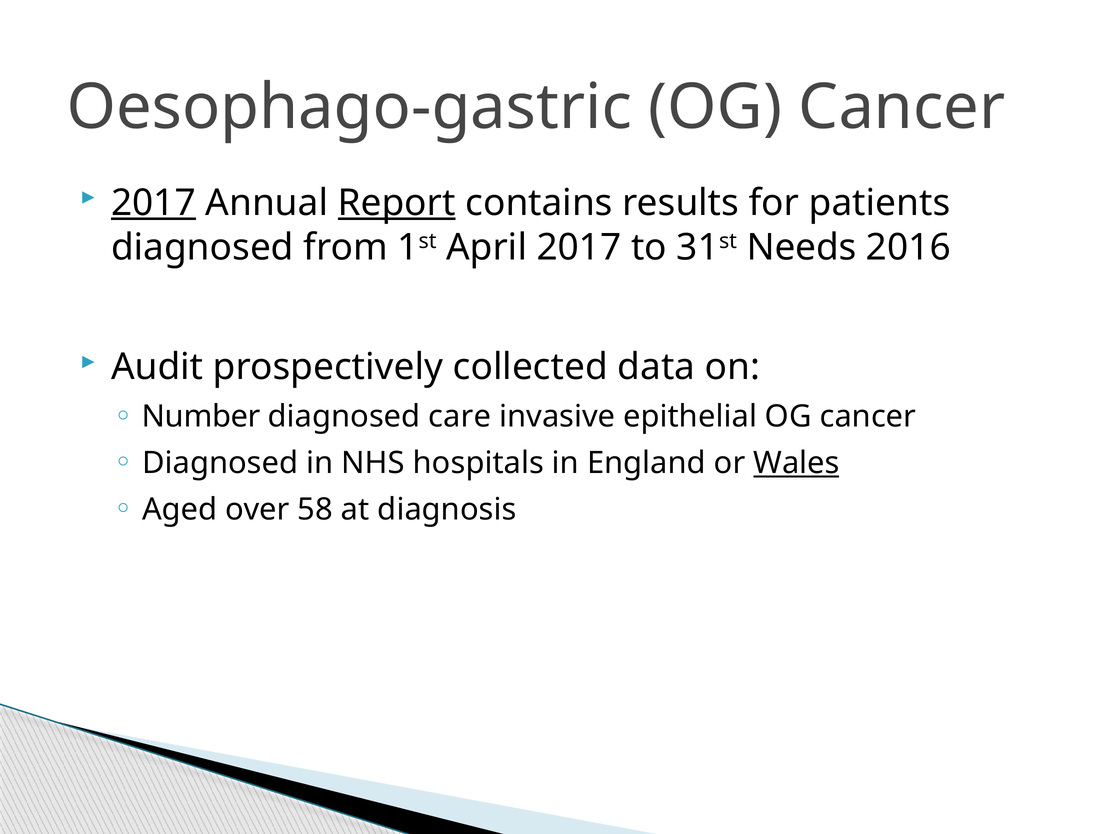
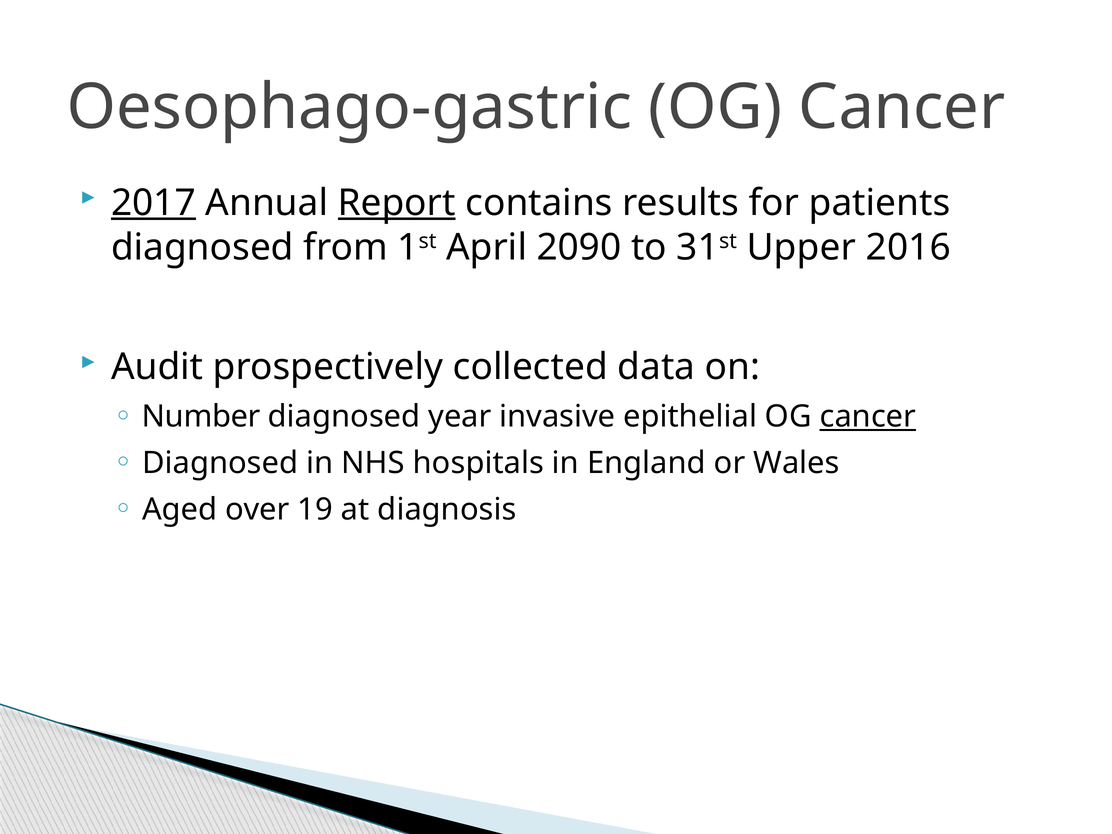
April 2017: 2017 -> 2090
Needs: Needs -> Upper
care: care -> year
cancer at (868, 417) underline: none -> present
Wales underline: present -> none
58: 58 -> 19
